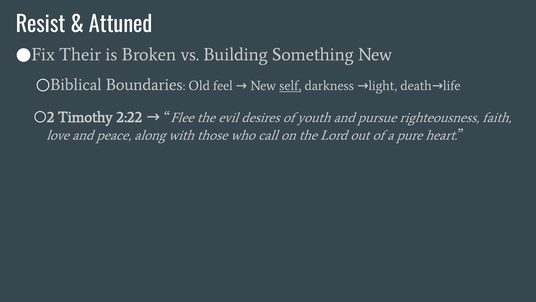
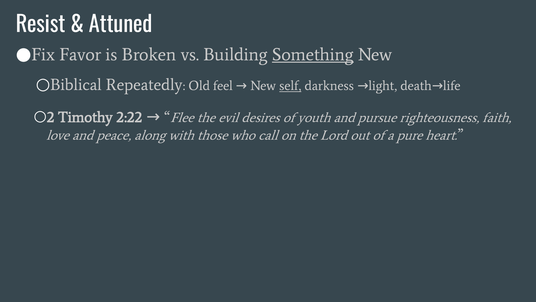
Their: Their -> Favor
Something underline: none -> present
Boundaries: Boundaries -> Repeatedly
